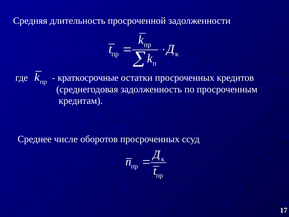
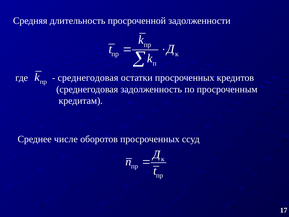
краткосрочные at (88, 78): краткосрочные -> среднегодовая
